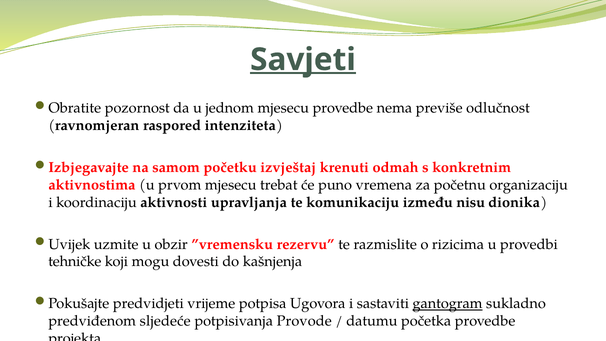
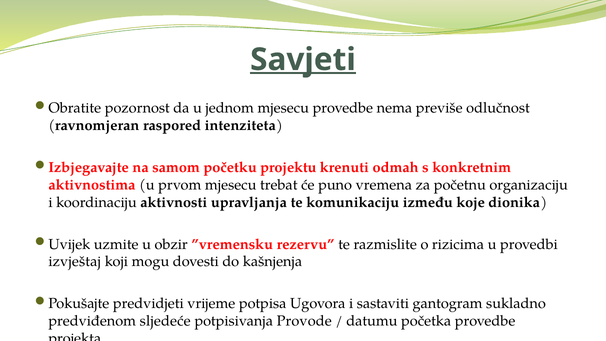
izvještaj: izvještaj -> projektu
nisu: nisu -> koje
tehničke: tehničke -> izvještaj
gantogram underline: present -> none
